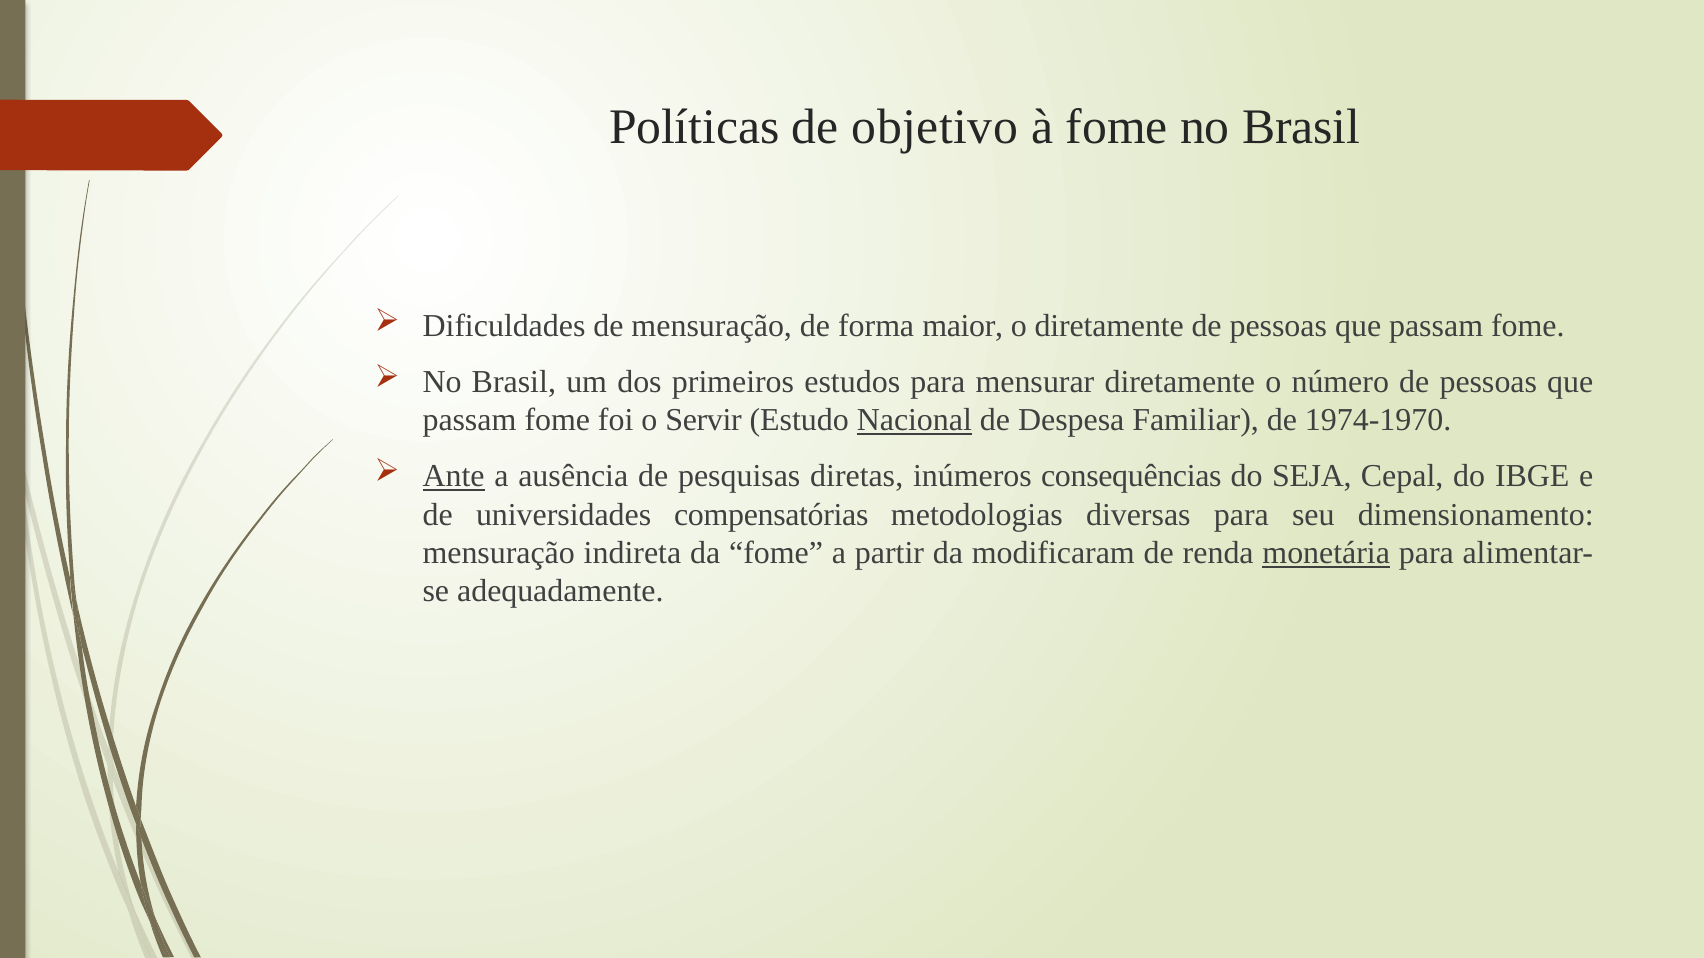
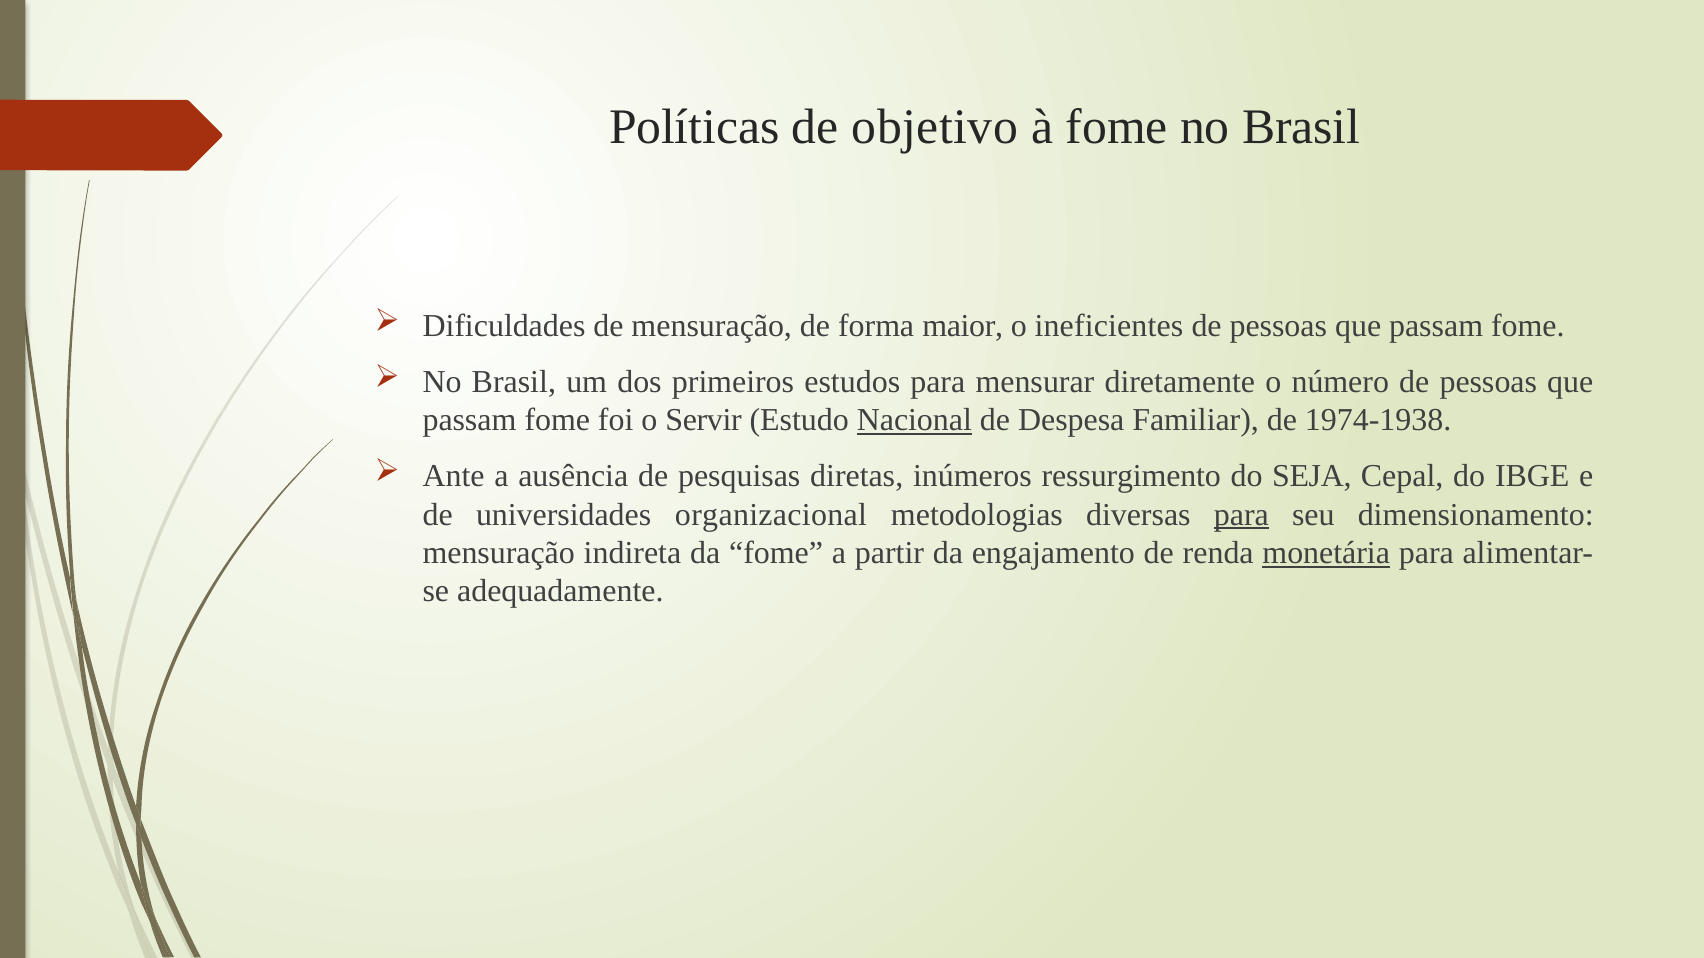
o diretamente: diretamente -> ineficientes
1974-1970: 1974-1970 -> 1974-1938
Ante underline: present -> none
consequências: consequências -> ressurgimento
compensatórias: compensatórias -> organizacional
para at (1241, 515) underline: none -> present
modificaram: modificaram -> engajamento
